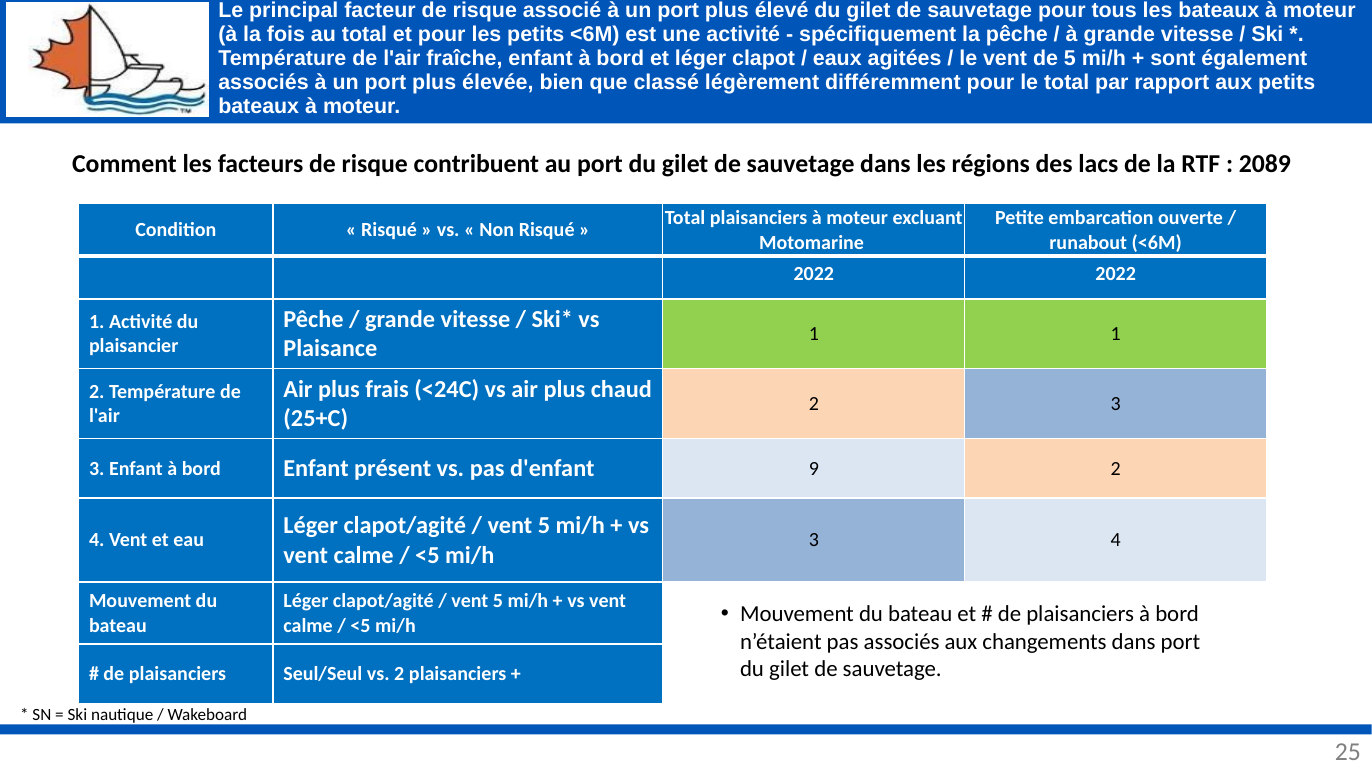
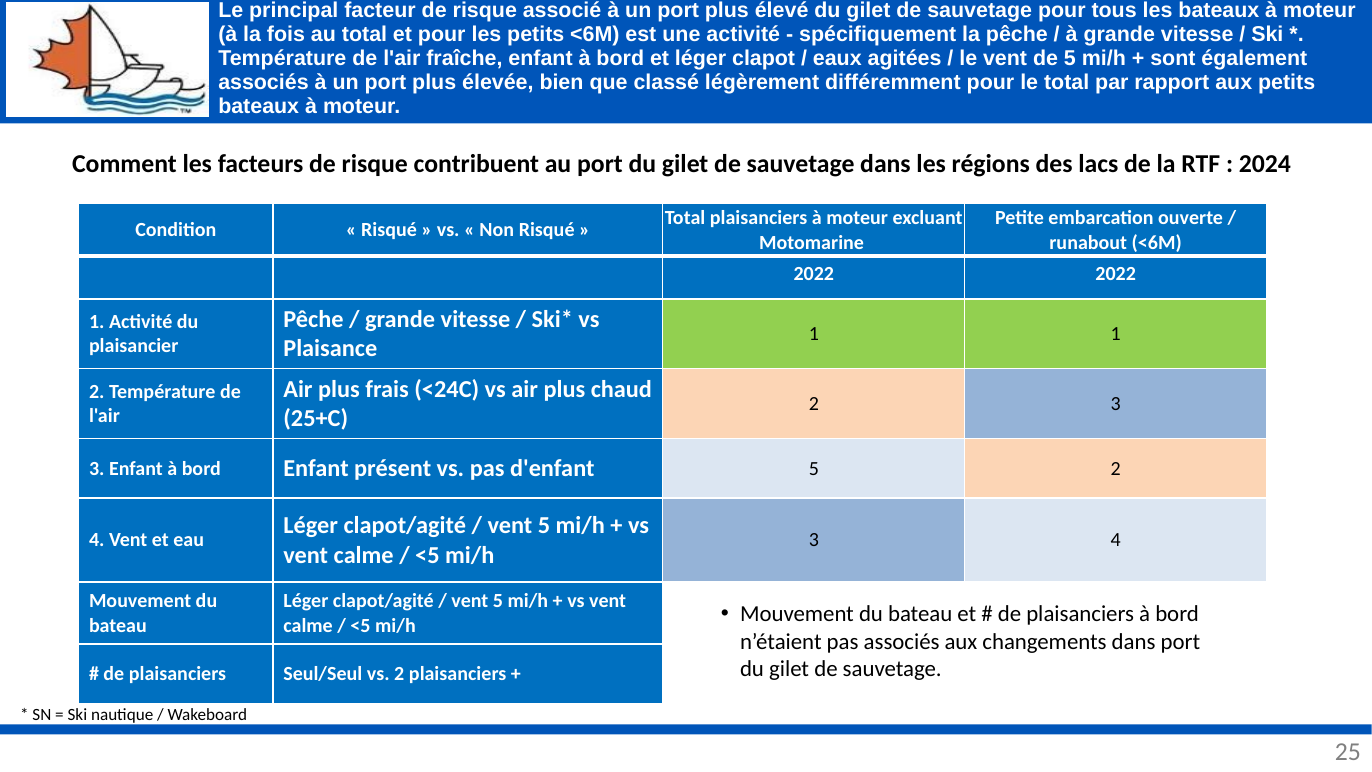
2089: 2089 -> 2024
d'enfant 9: 9 -> 5
